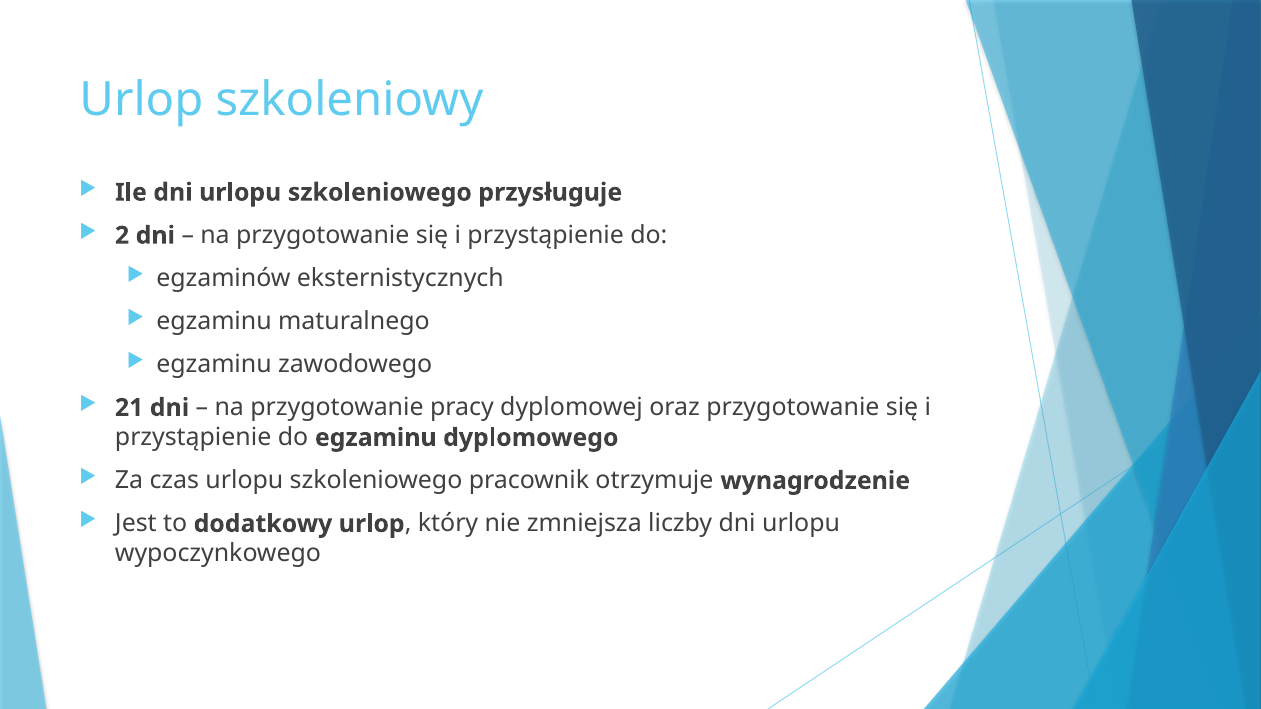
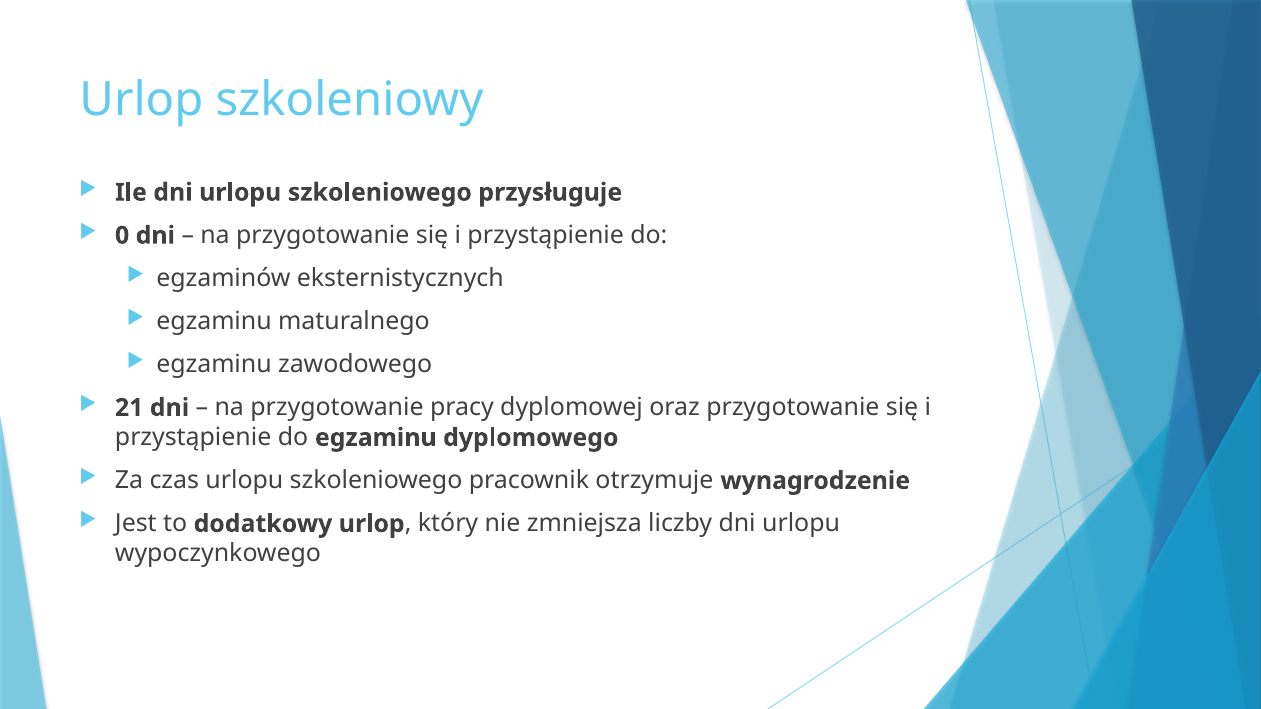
2: 2 -> 0
